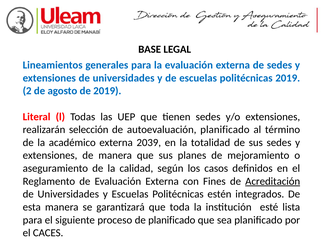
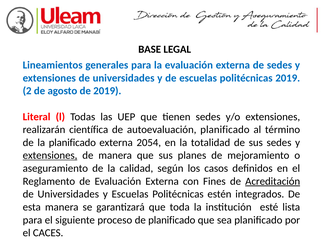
selección: selección -> científica
la académico: académico -> planificado
2039: 2039 -> 2054
extensiones at (50, 156) underline: none -> present
